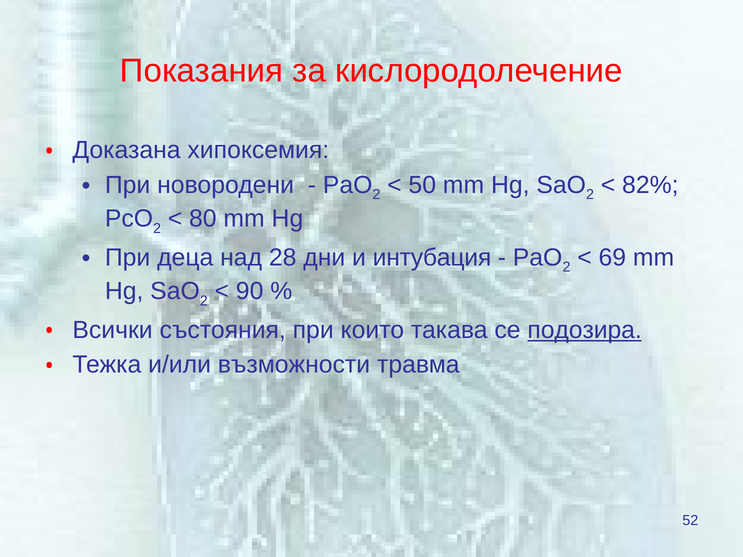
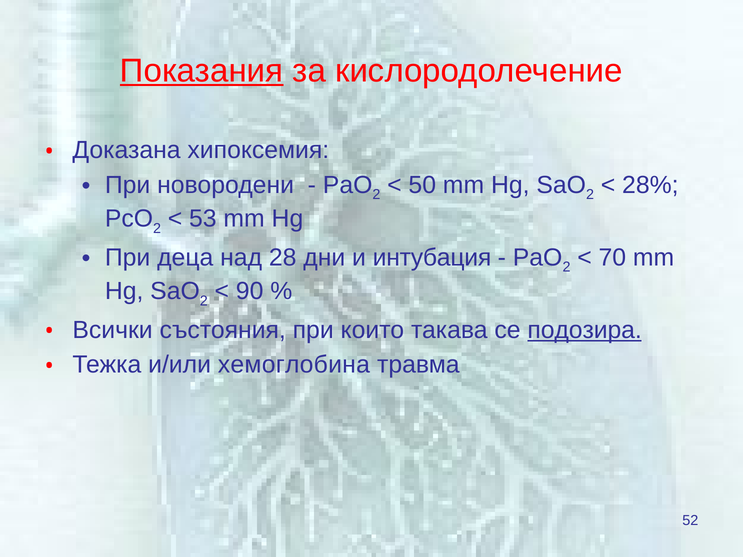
Показания underline: none -> present
82%: 82% -> 28%
80: 80 -> 53
69: 69 -> 70
възможности: възможности -> хемоглобина
